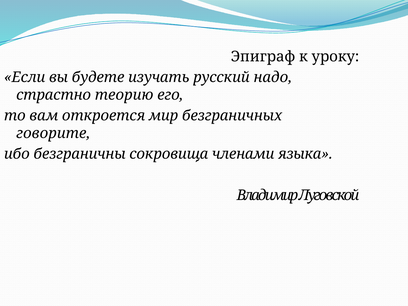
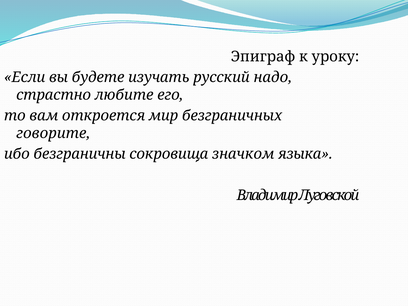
теорию: теорию -> любите
членами: членами -> значком
